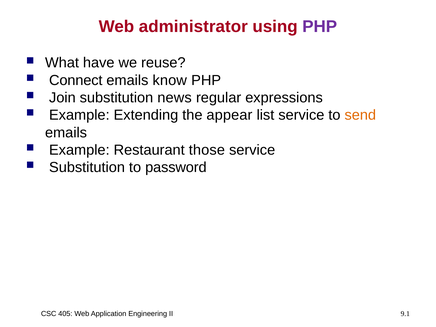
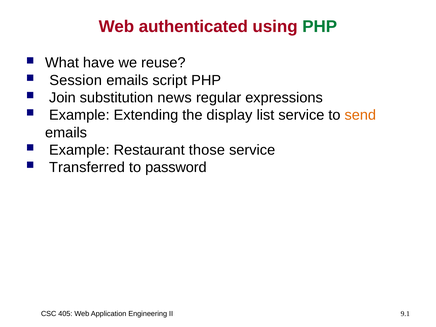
administrator: administrator -> authenticated
PHP at (320, 27) colour: purple -> green
Connect: Connect -> Session
know: know -> script
appear: appear -> display
Substitution at (87, 167): Substitution -> Transferred
